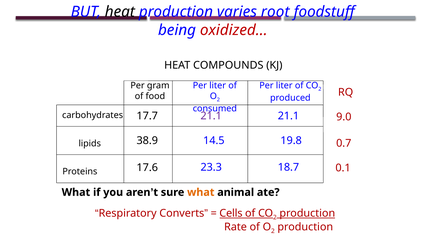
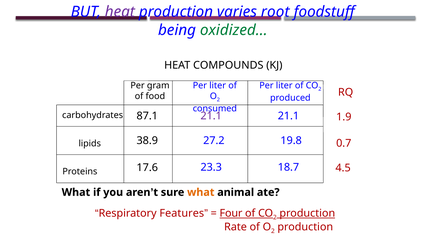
heat at (120, 12) colour: black -> purple
oxidized… colour: red -> green
17.7: 17.7 -> 87.1
9.0: 9.0 -> 1.9
14.5: 14.5 -> 27.2
0.1: 0.1 -> 4.5
Converts: Converts -> Features
Cells: Cells -> Four
